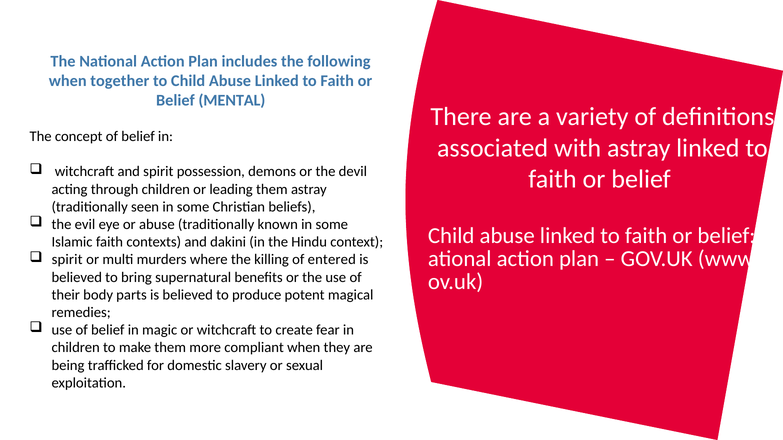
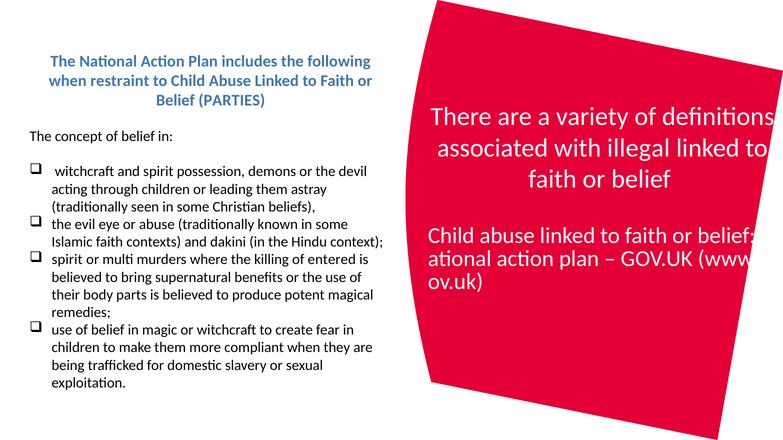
together: together -> restraint
MENTAL: MENTAL -> PARTIES
with astray: astray -> illegal
